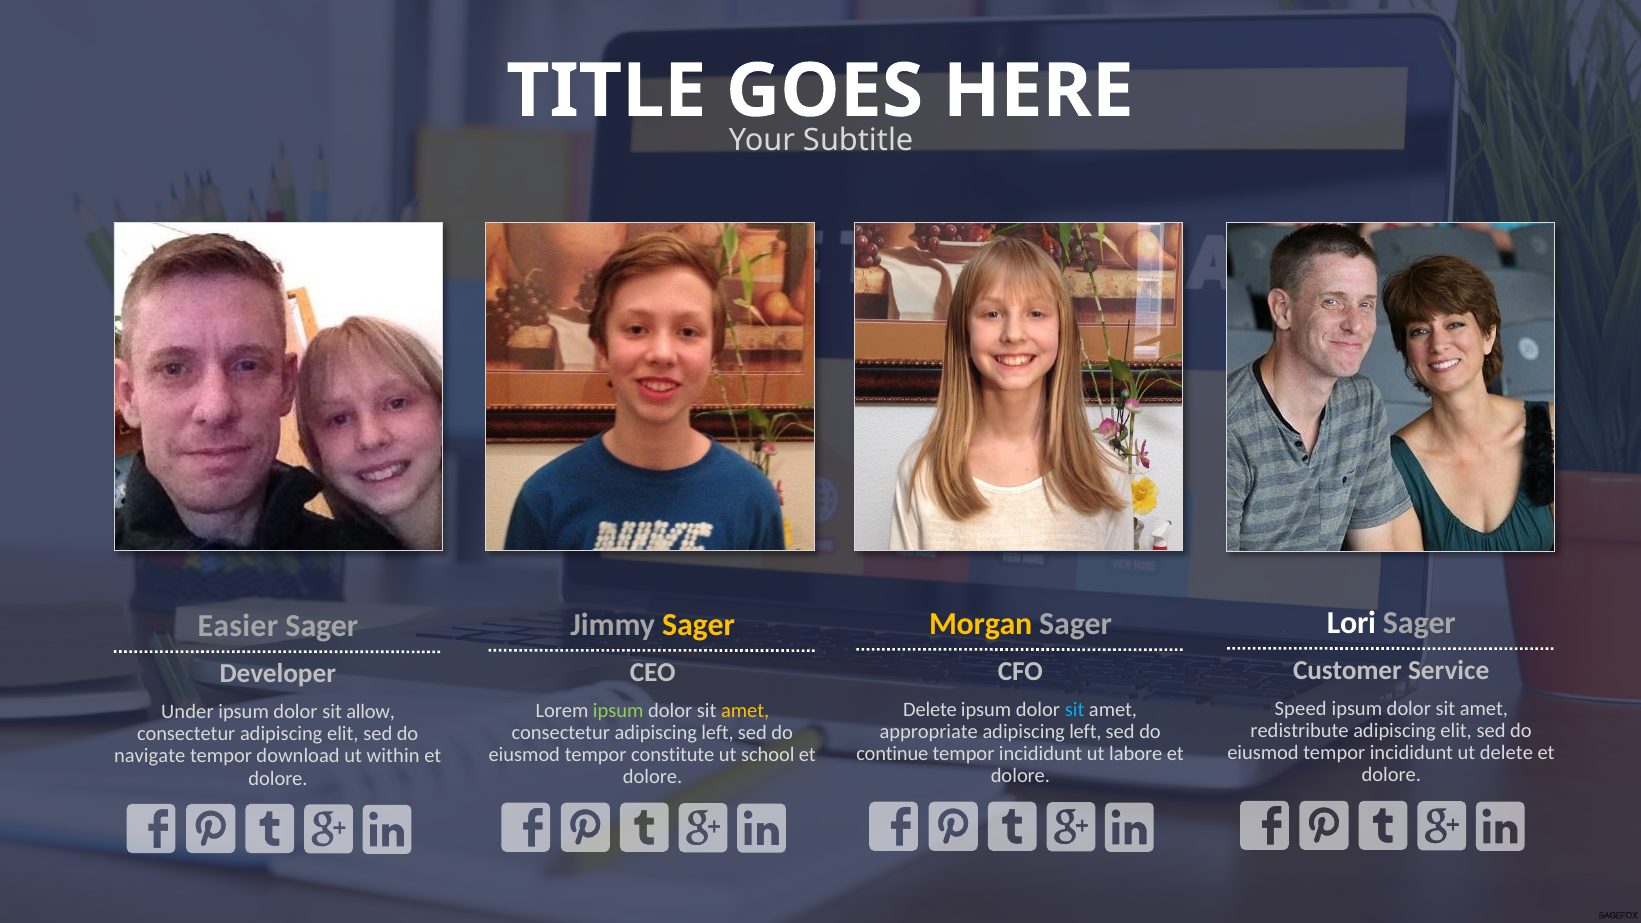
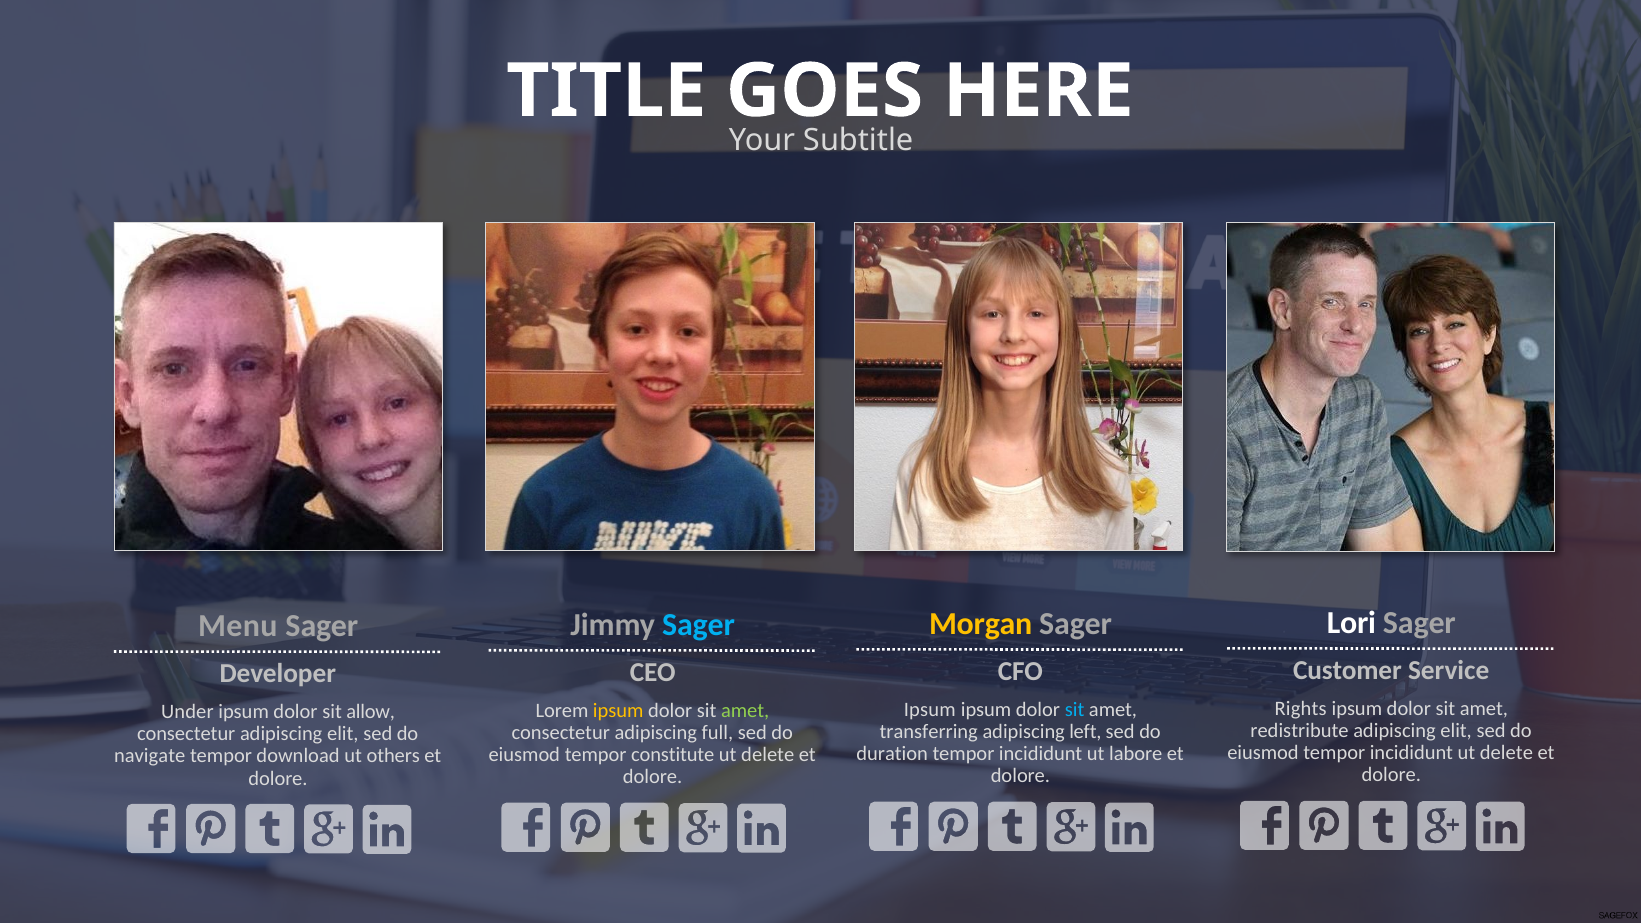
Sager at (699, 625) colour: yellow -> light blue
Easier: Easier -> Menu
Speed: Speed -> Rights
Delete at (930, 710): Delete -> Ipsum
ipsum at (618, 711) colour: light green -> yellow
amet at (745, 711) colour: yellow -> light green
appropriate: appropriate -> transferring
consectetur adipiscing left: left -> full
continue: continue -> duration
school at (768, 755): school -> delete
within: within -> others
